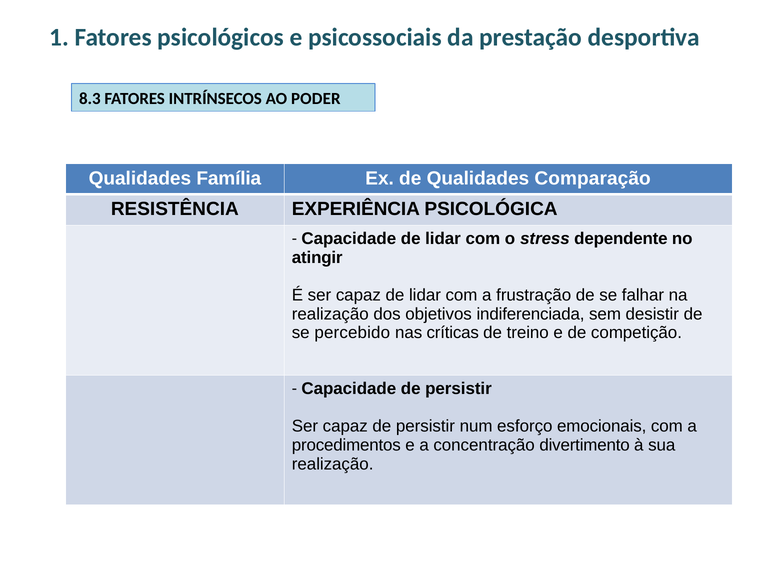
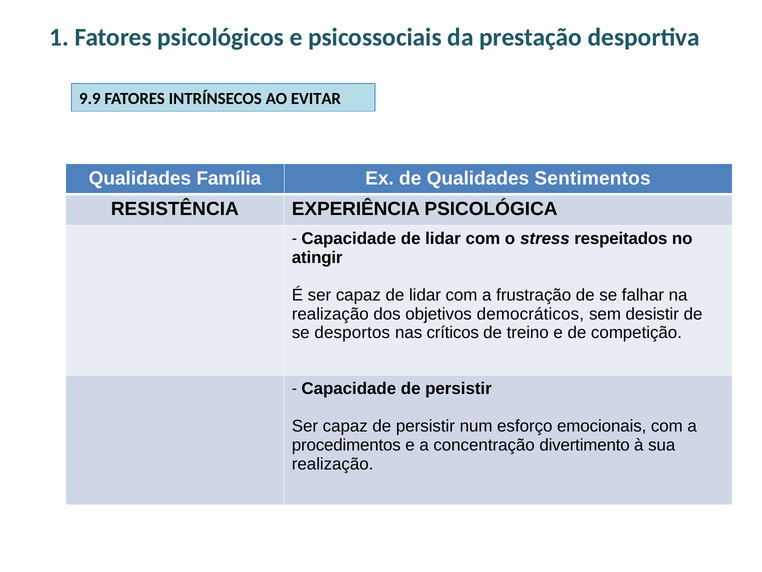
8.3: 8.3 -> 9.9
PODER: PODER -> EVITAR
Comparação: Comparação -> Sentimentos
dependente: dependente -> respeitados
indiferenciada: indiferenciada -> democráticos
percebido: percebido -> desportos
críticas: críticas -> críticos
